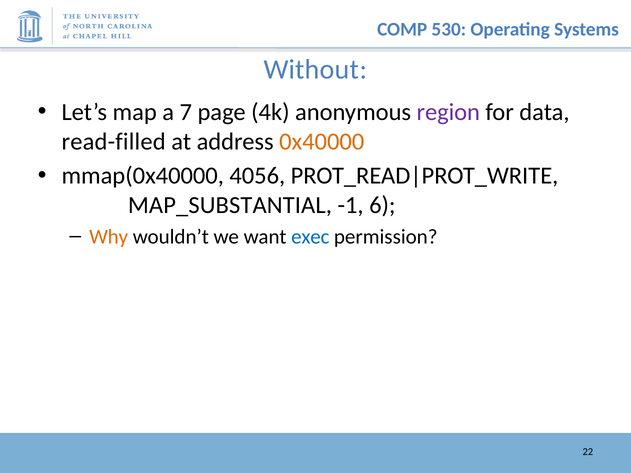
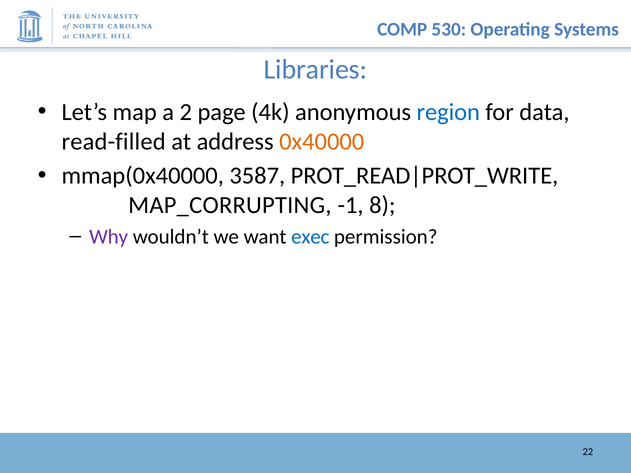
Without: Without -> Libraries
7: 7 -> 2
region colour: purple -> blue
4056: 4056 -> 3587
MAP_SUBSTANTIAL: MAP_SUBSTANTIAL -> MAP_CORRUPTING
6: 6 -> 8
Why colour: orange -> purple
